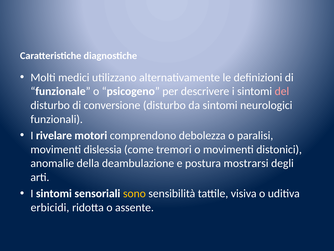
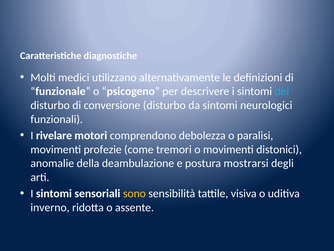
del colour: pink -> light blue
dislessia: dislessia -> profezie
erbicidi: erbicidi -> inverno
